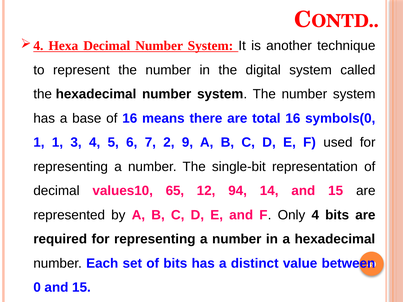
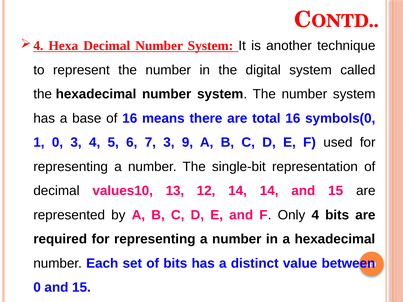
1 1: 1 -> 0
7 2: 2 -> 3
65: 65 -> 13
12 94: 94 -> 14
